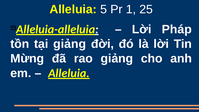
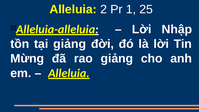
5: 5 -> 2
Pháp: Pháp -> Nhập
